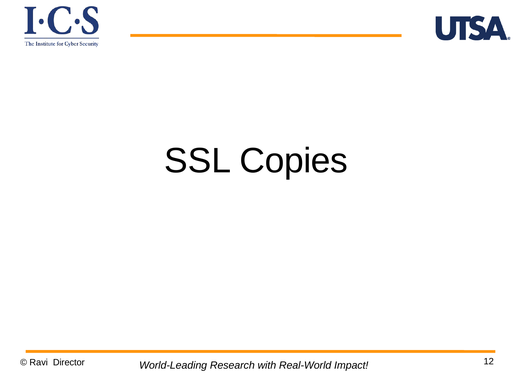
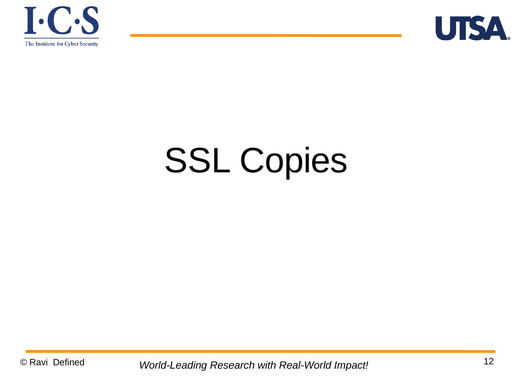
Director: Director -> Defined
